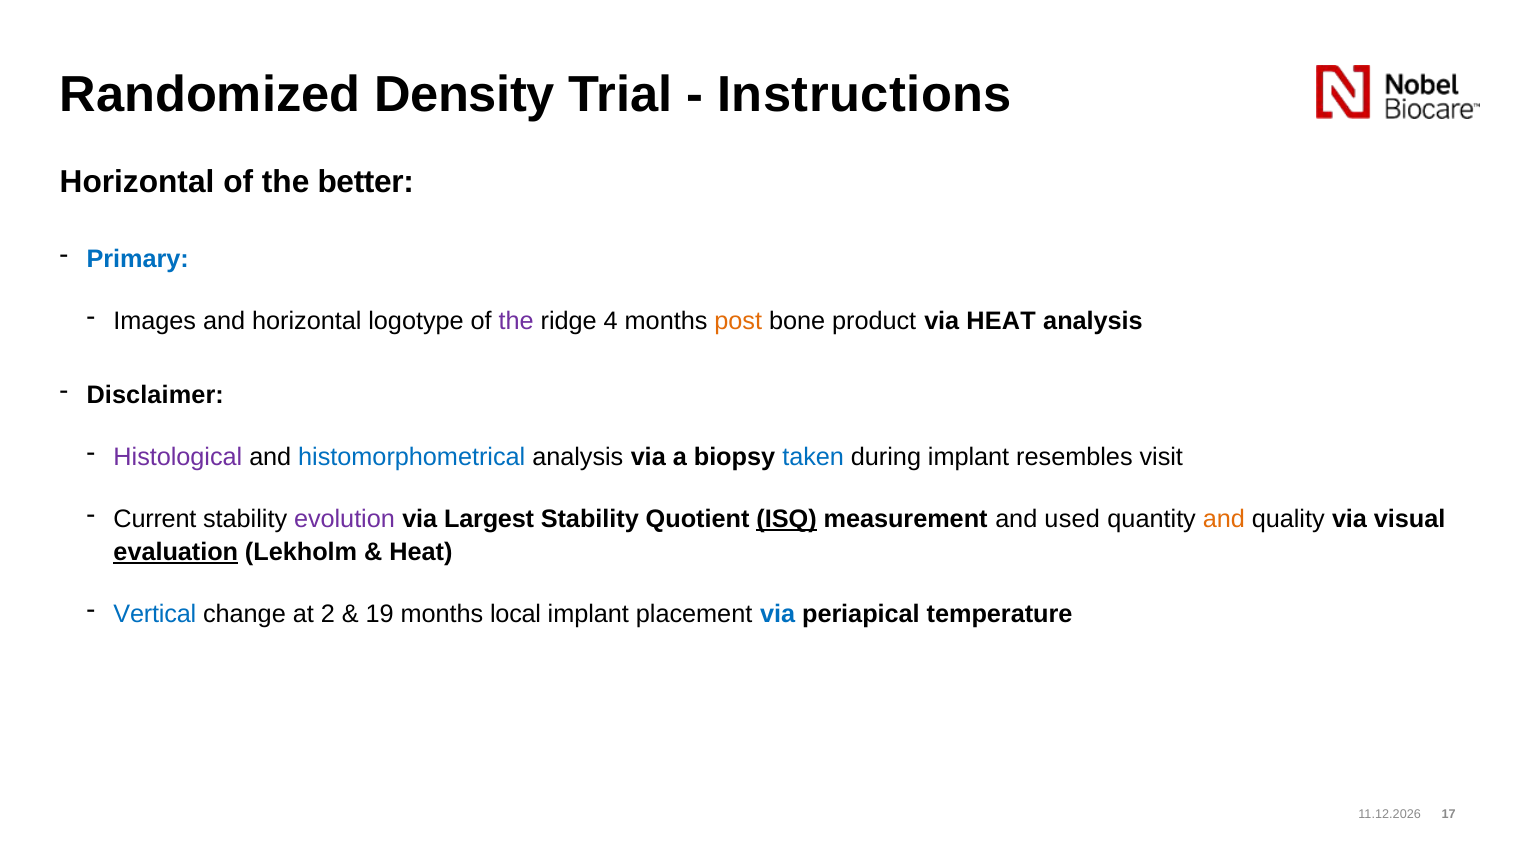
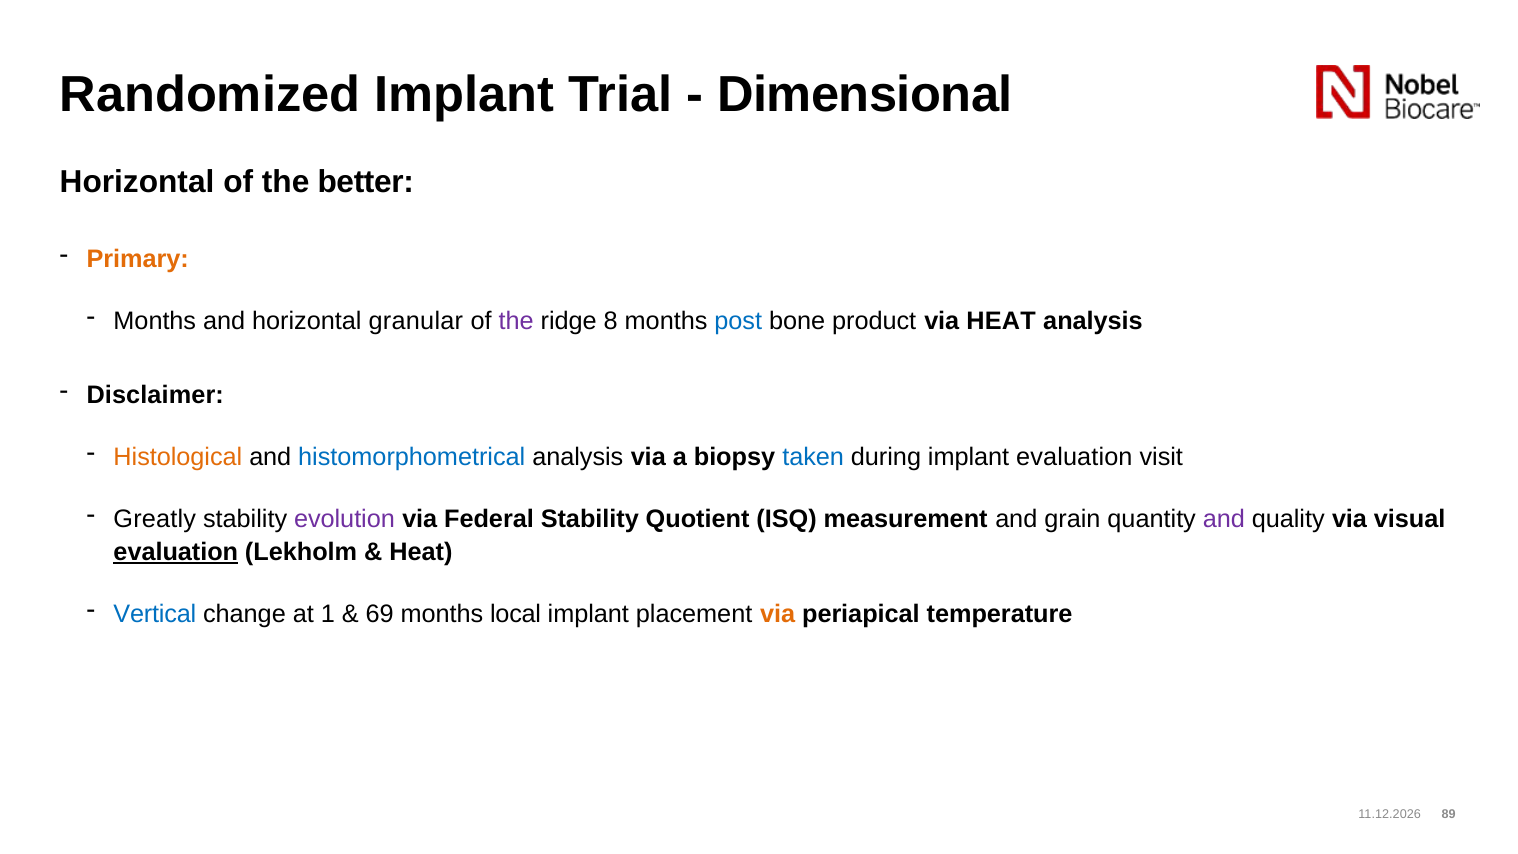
Randomized Density: Density -> Implant
Instructions: Instructions -> Dimensional
Primary colour: blue -> orange
Images at (155, 321): Images -> Months
logotype: logotype -> granular
4: 4 -> 8
post colour: orange -> blue
Histological colour: purple -> orange
implant resembles: resembles -> evaluation
Current: Current -> Greatly
Largest: Largest -> Federal
ISQ underline: present -> none
used: used -> grain
and at (1224, 519) colour: orange -> purple
2: 2 -> 1
19: 19 -> 69
via at (778, 614) colour: blue -> orange
17: 17 -> 89
